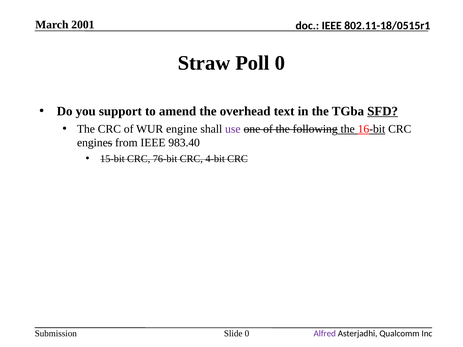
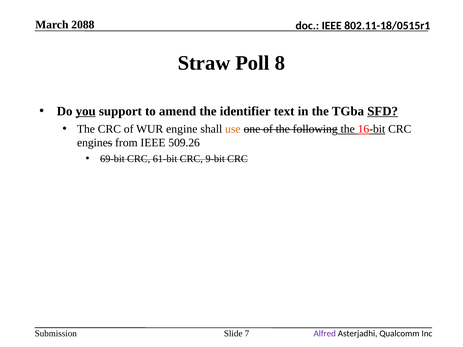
2001: 2001 -> 2088
Poll 0: 0 -> 8
you underline: none -> present
overhead: overhead -> identifier
use colour: purple -> orange
983.40: 983.40 -> 509.26
15-bit: 15-bit -> 69-bit
76-bit: 76-bit -> 61-bit
4-bit: 4-bit -> 9-bit
Slide 0: 0 -> 7
